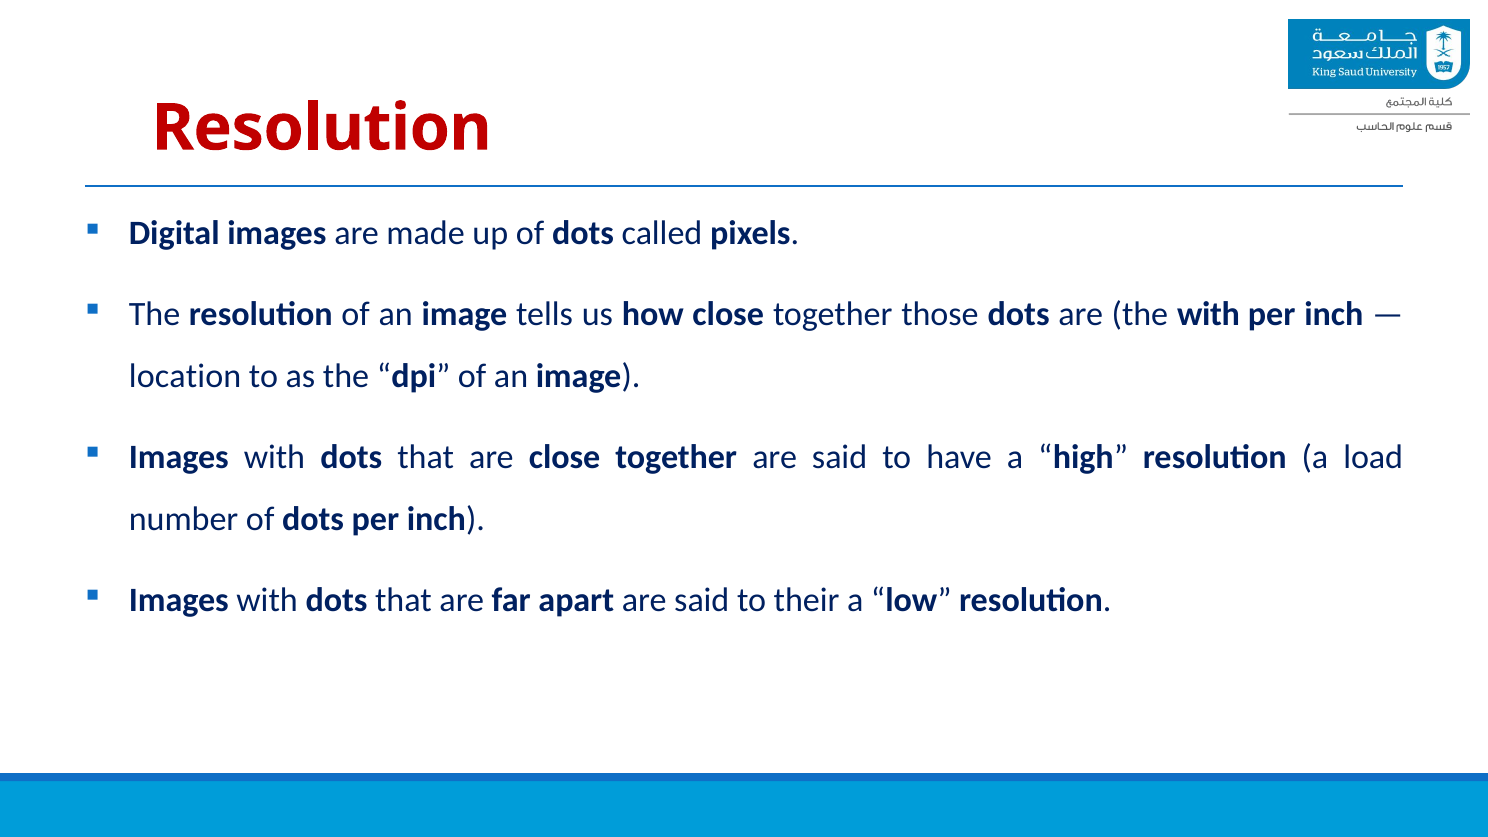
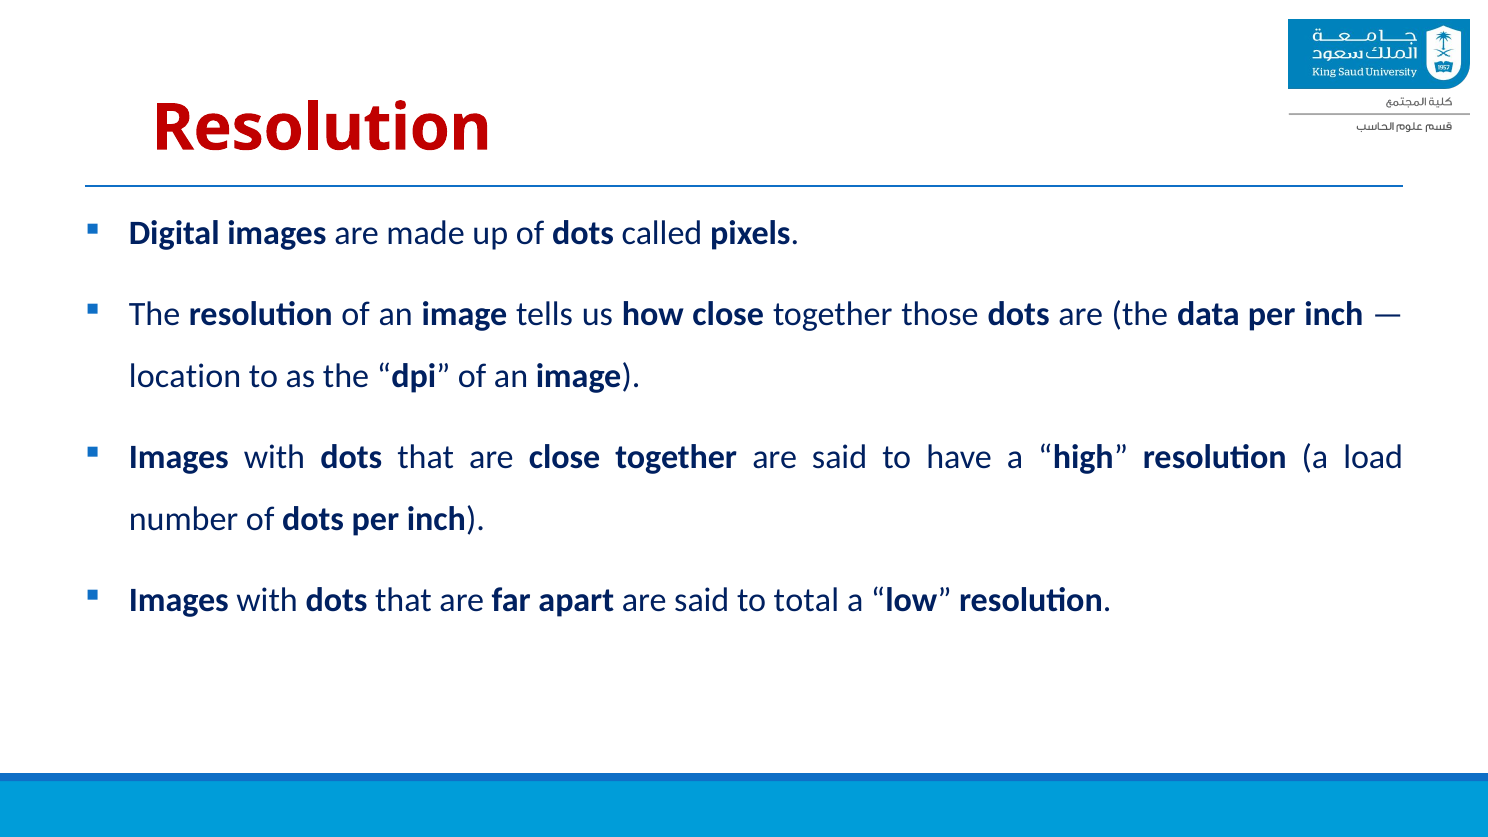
the with: with -> data
their: their -> total
